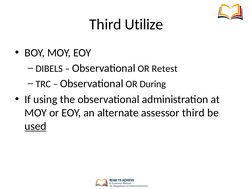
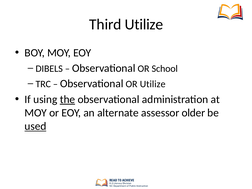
Retest: Retest -> School
OR During: During -> Utilize
the underline: none -> present
assessor third: third -> older
